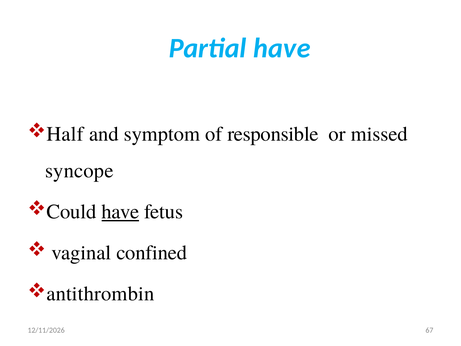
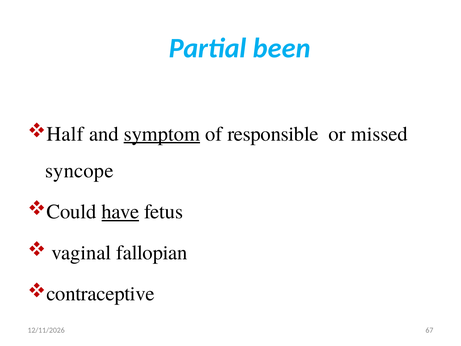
Partial have: have -> been
symptom underline: none -> present
confined: confined -> fallopian
antithrombin: antithrombin -> contraceptive
